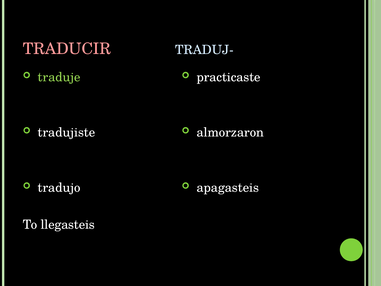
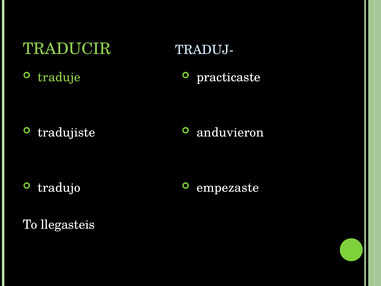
TRADUCIR colour: pink -> light green
almorzaron: almorzaron -> anduvieron
apagasteis: apagasteis -> empezaste
